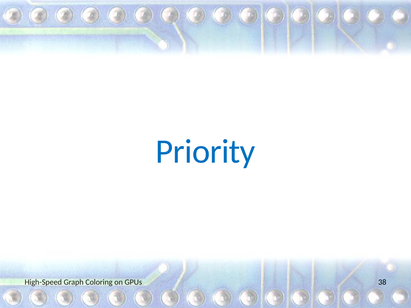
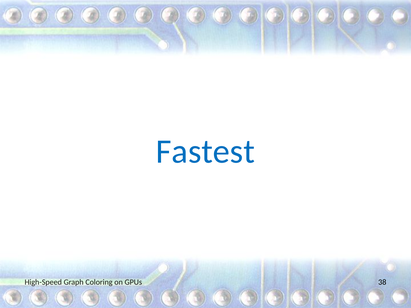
Priority: Priority -> Fastest
